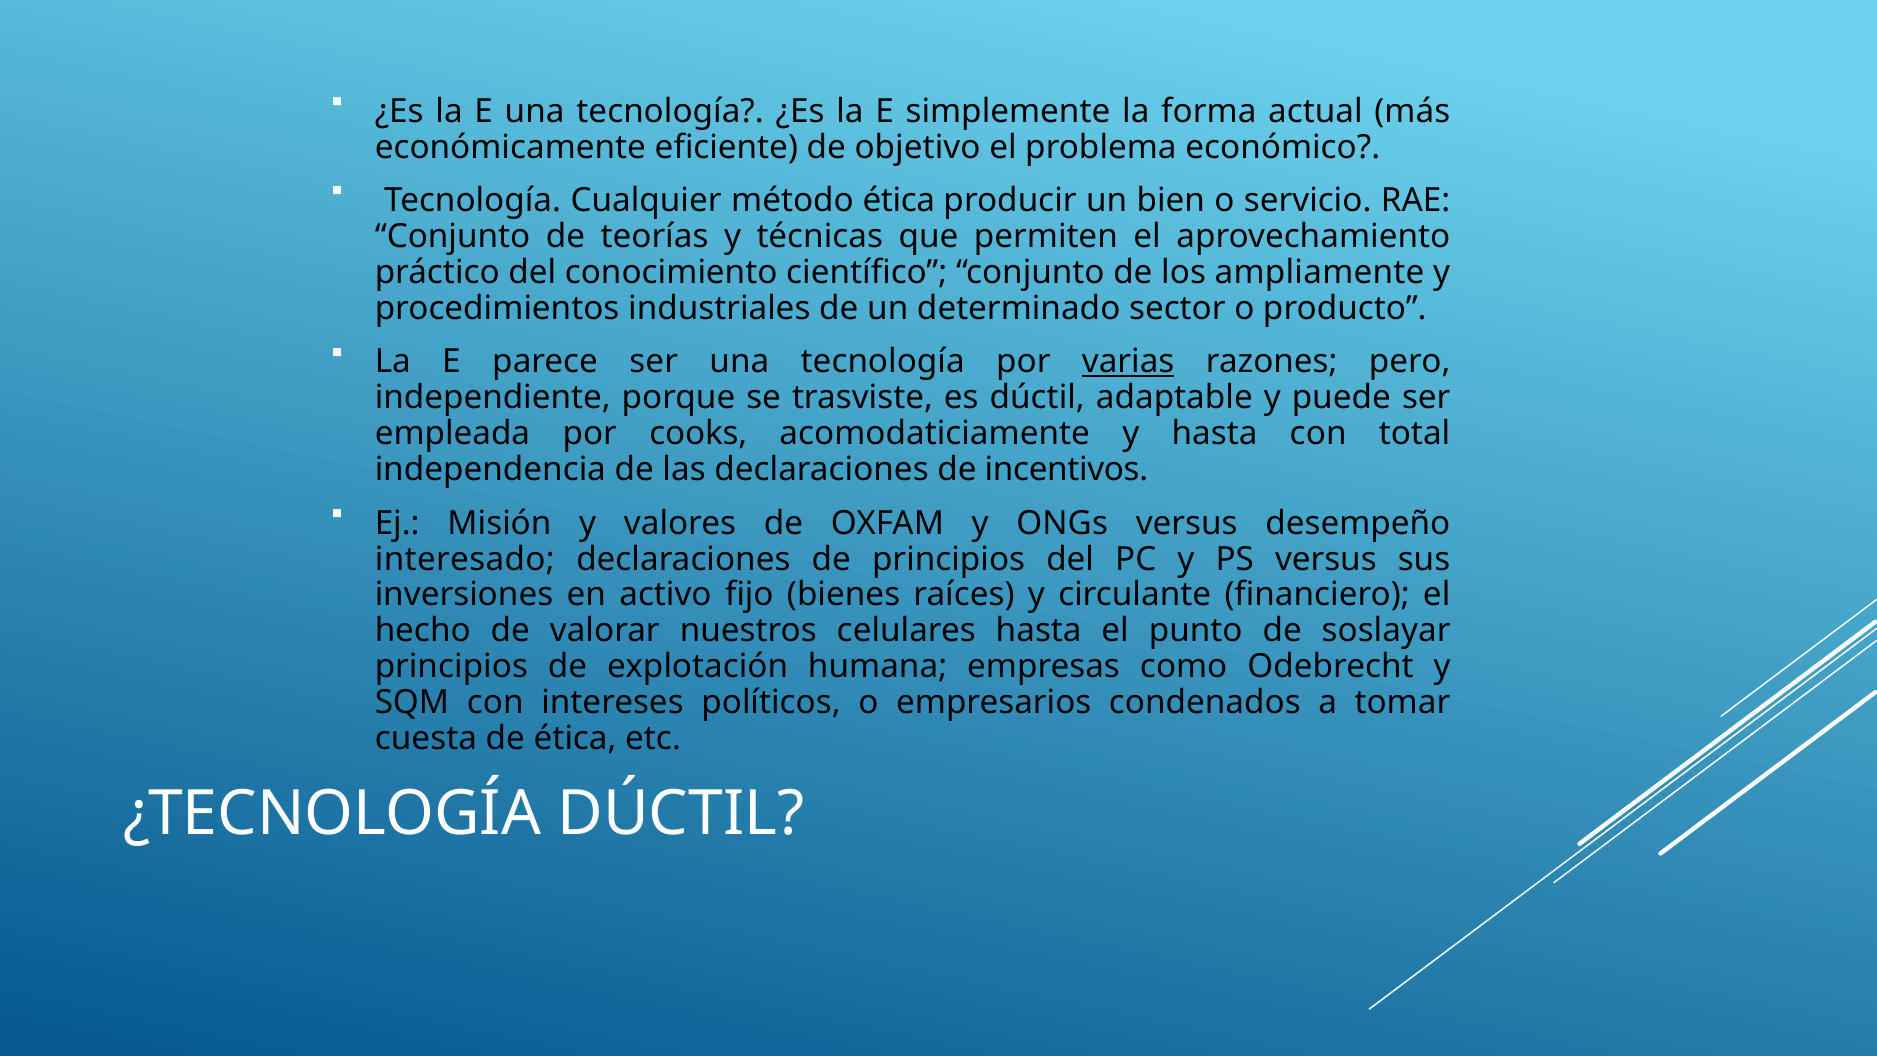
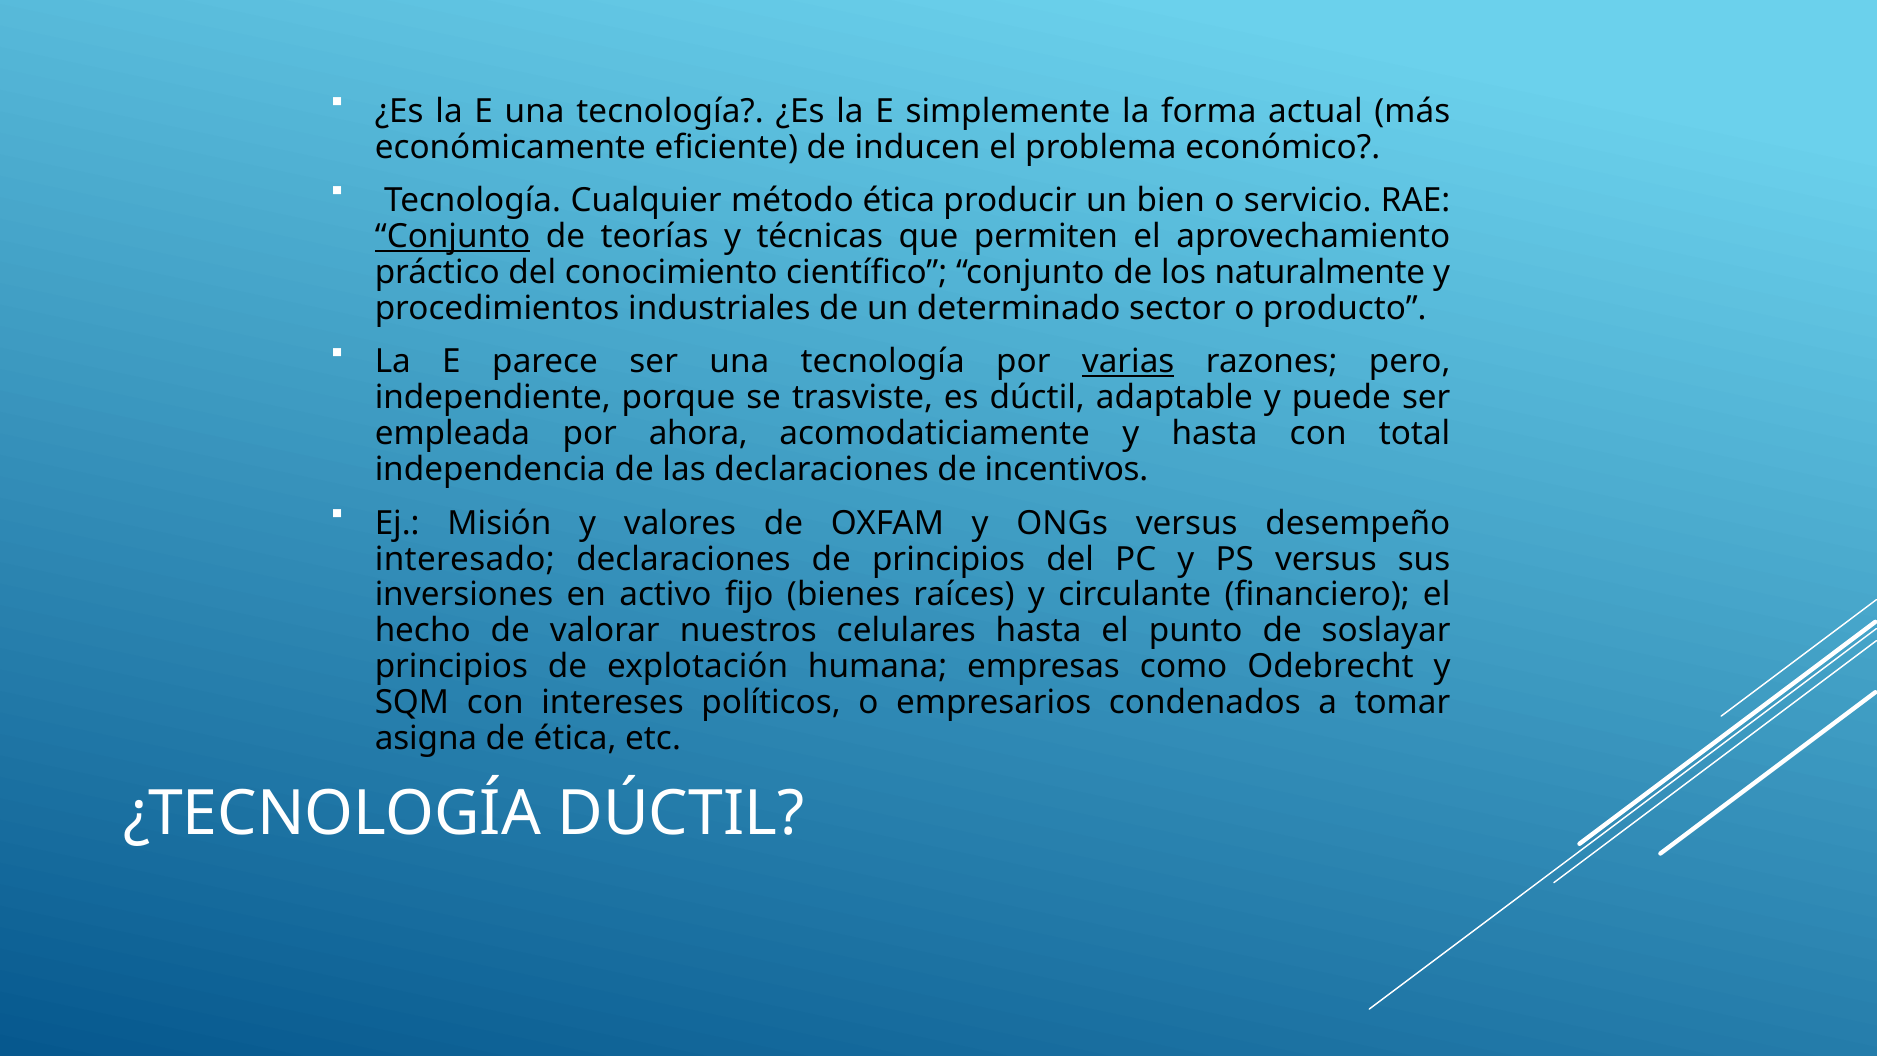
objetivo: objetivo -> inducen
Conjunto at (453, 237) underline: none -> present
ampliamente: ampliamente -> naturalmente
cooks: cooks -> ahora
cuesta: cuesta -> asigna
